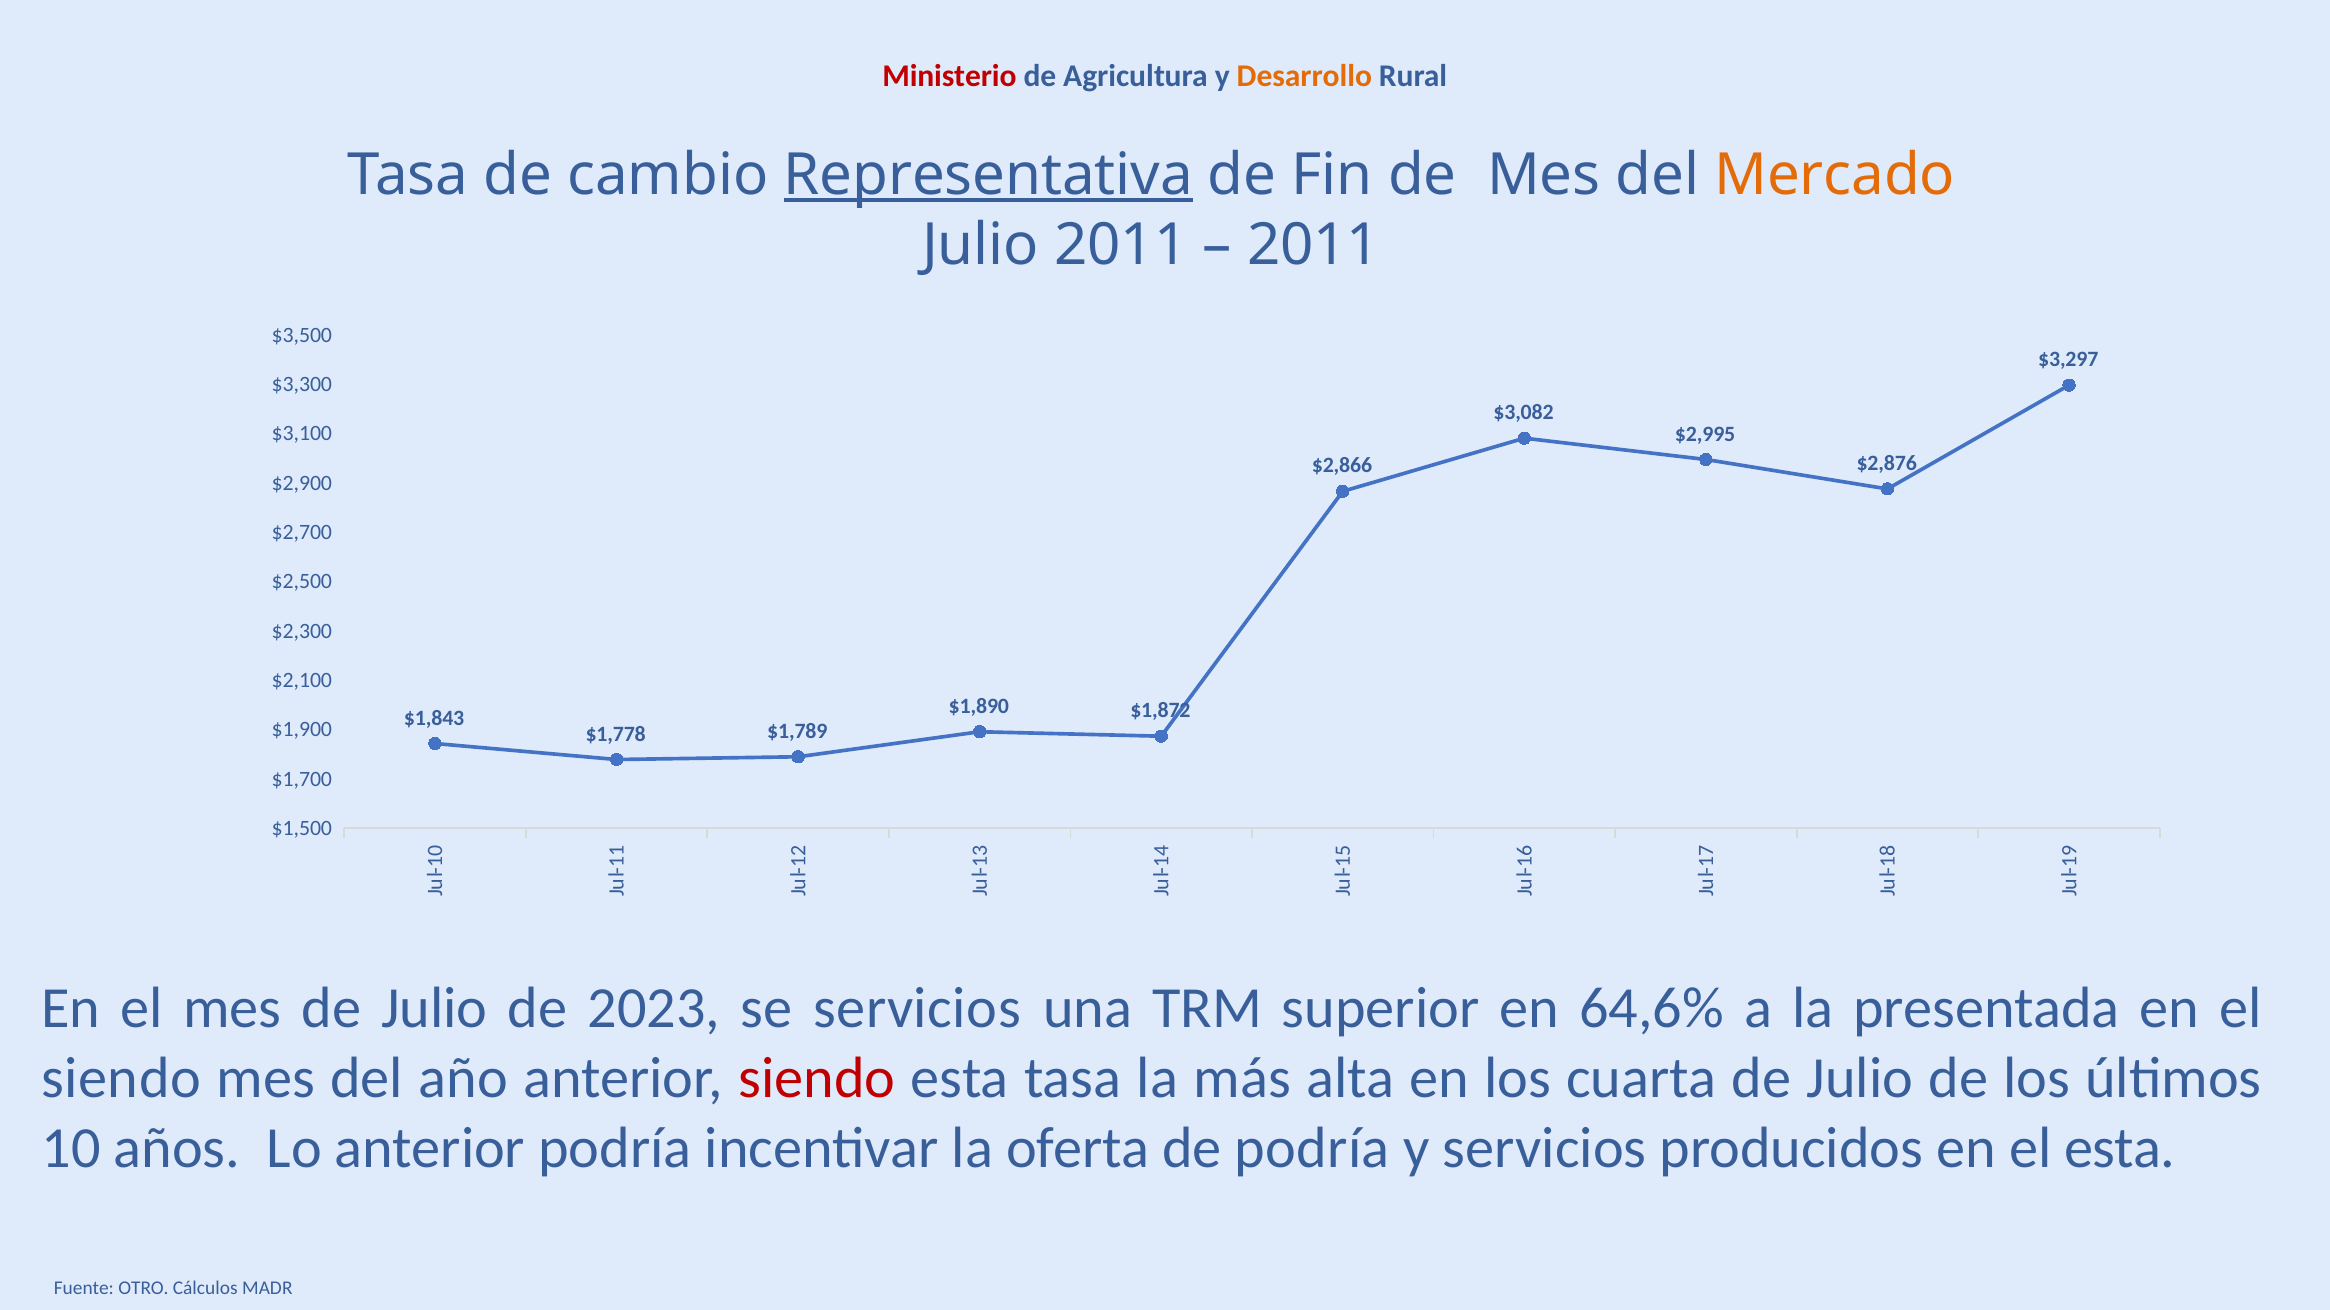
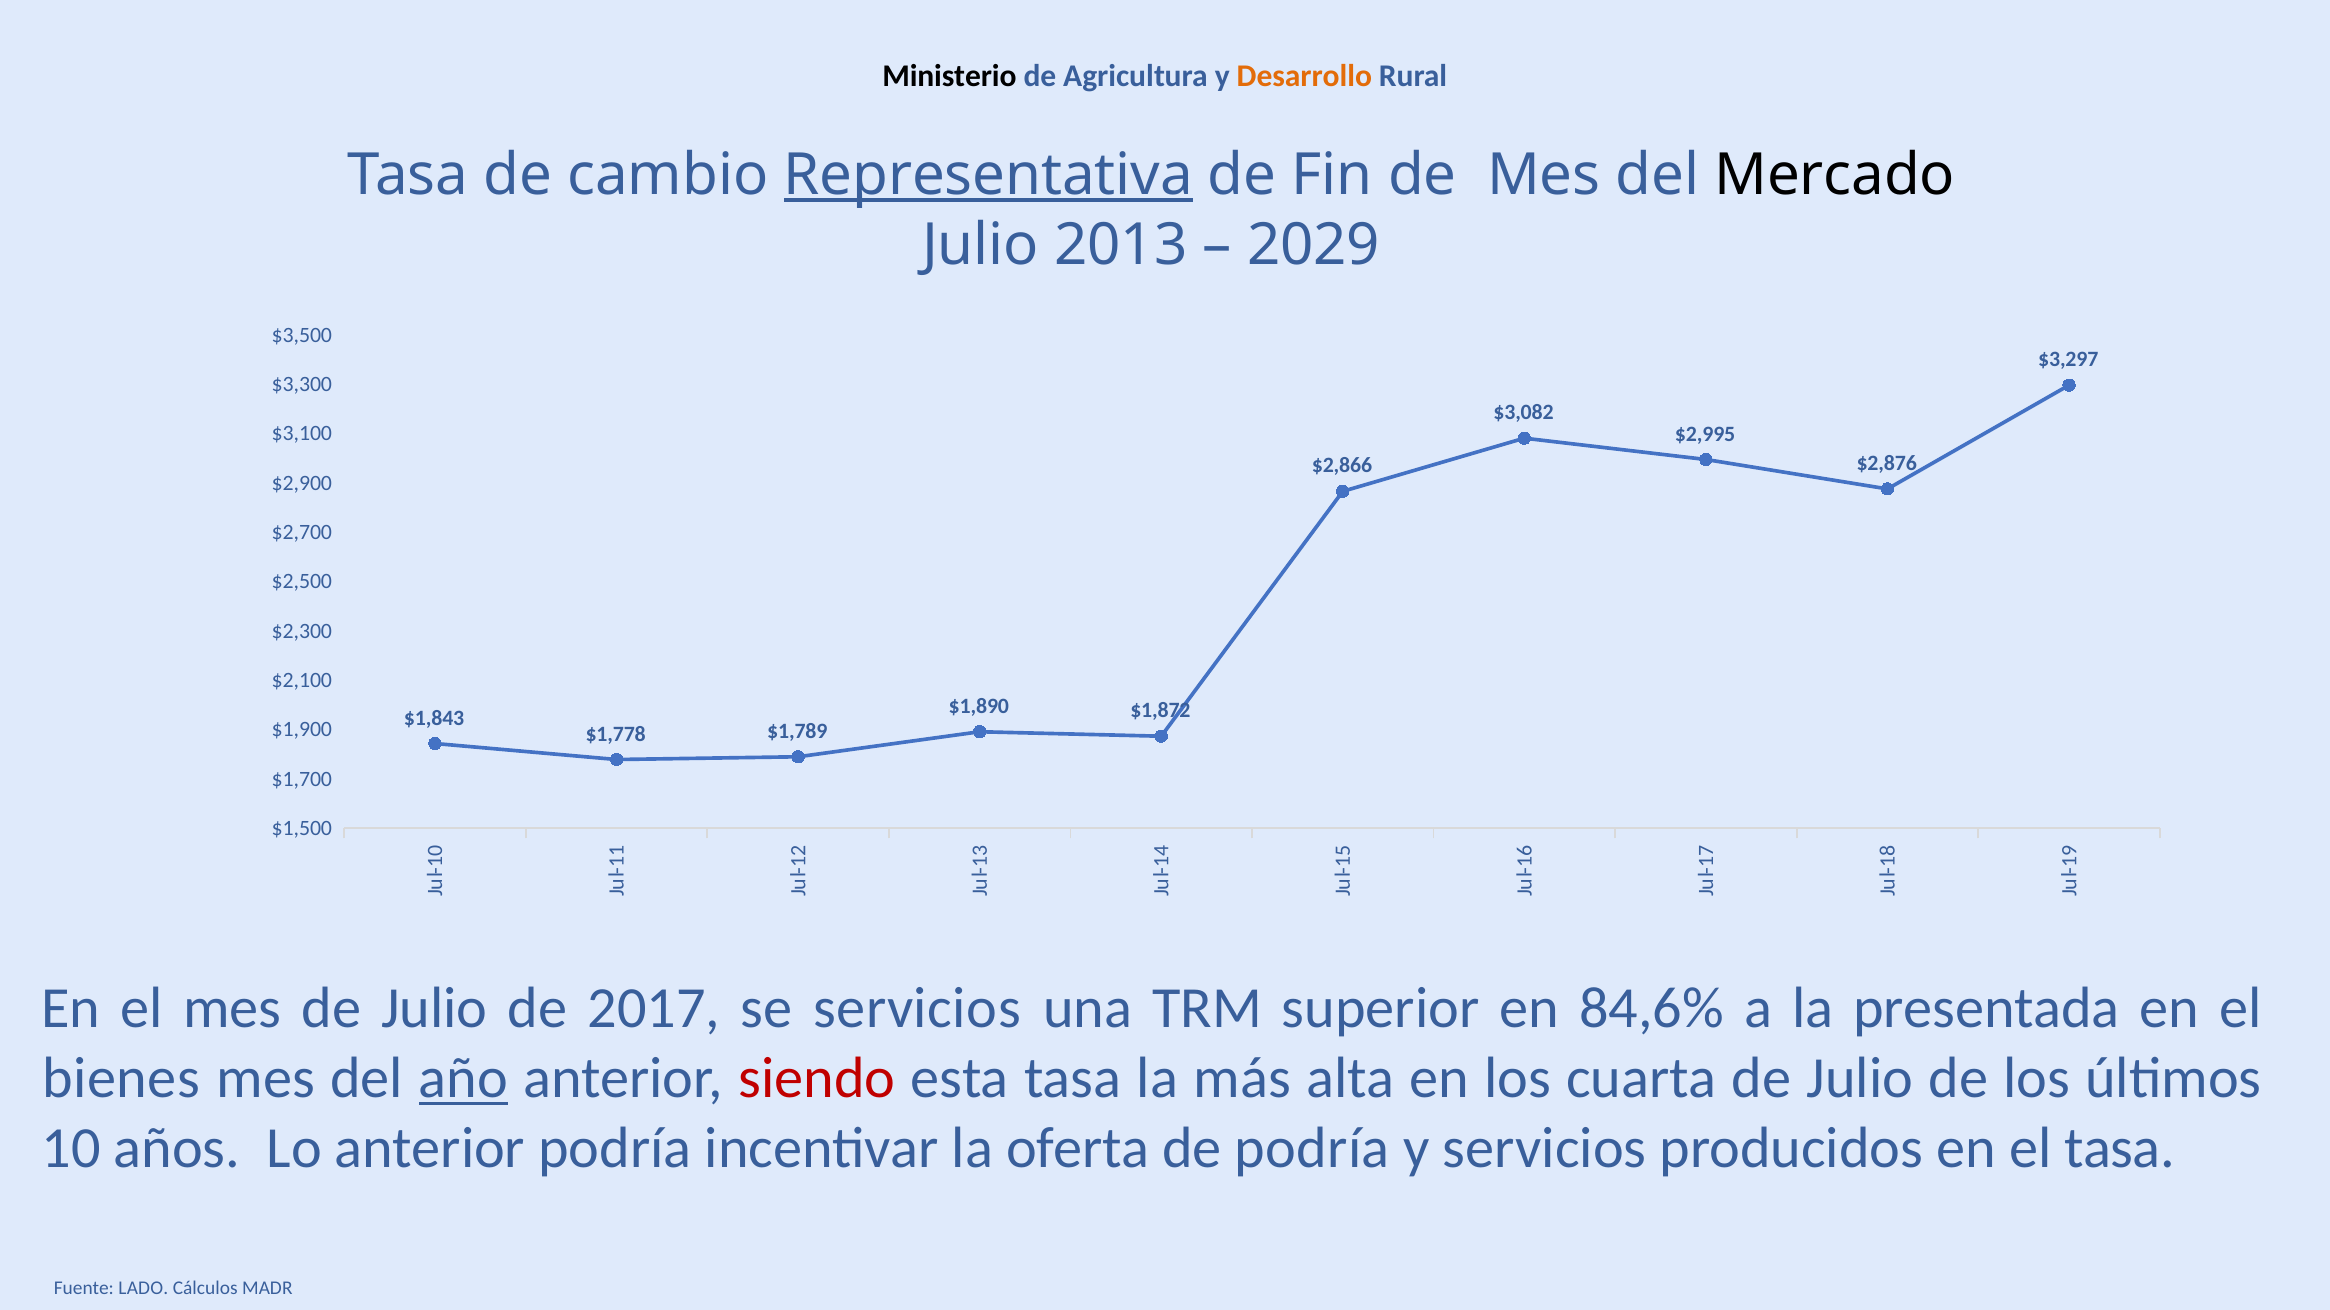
Ministerio colour: red -> black
Mercado colour: orange -> black
Julio 2011: 2011 -> 2013
2011 at (1314, 245): 2011 -> 2029
2023: 2023 -> 2017
64,6%: 64,6% -> 84,6%
siendo at (121, 1079): siendo -> bienes
año underline: none -> present
el esta: esta -> tasa
OTRO: OTRO -> LADO
